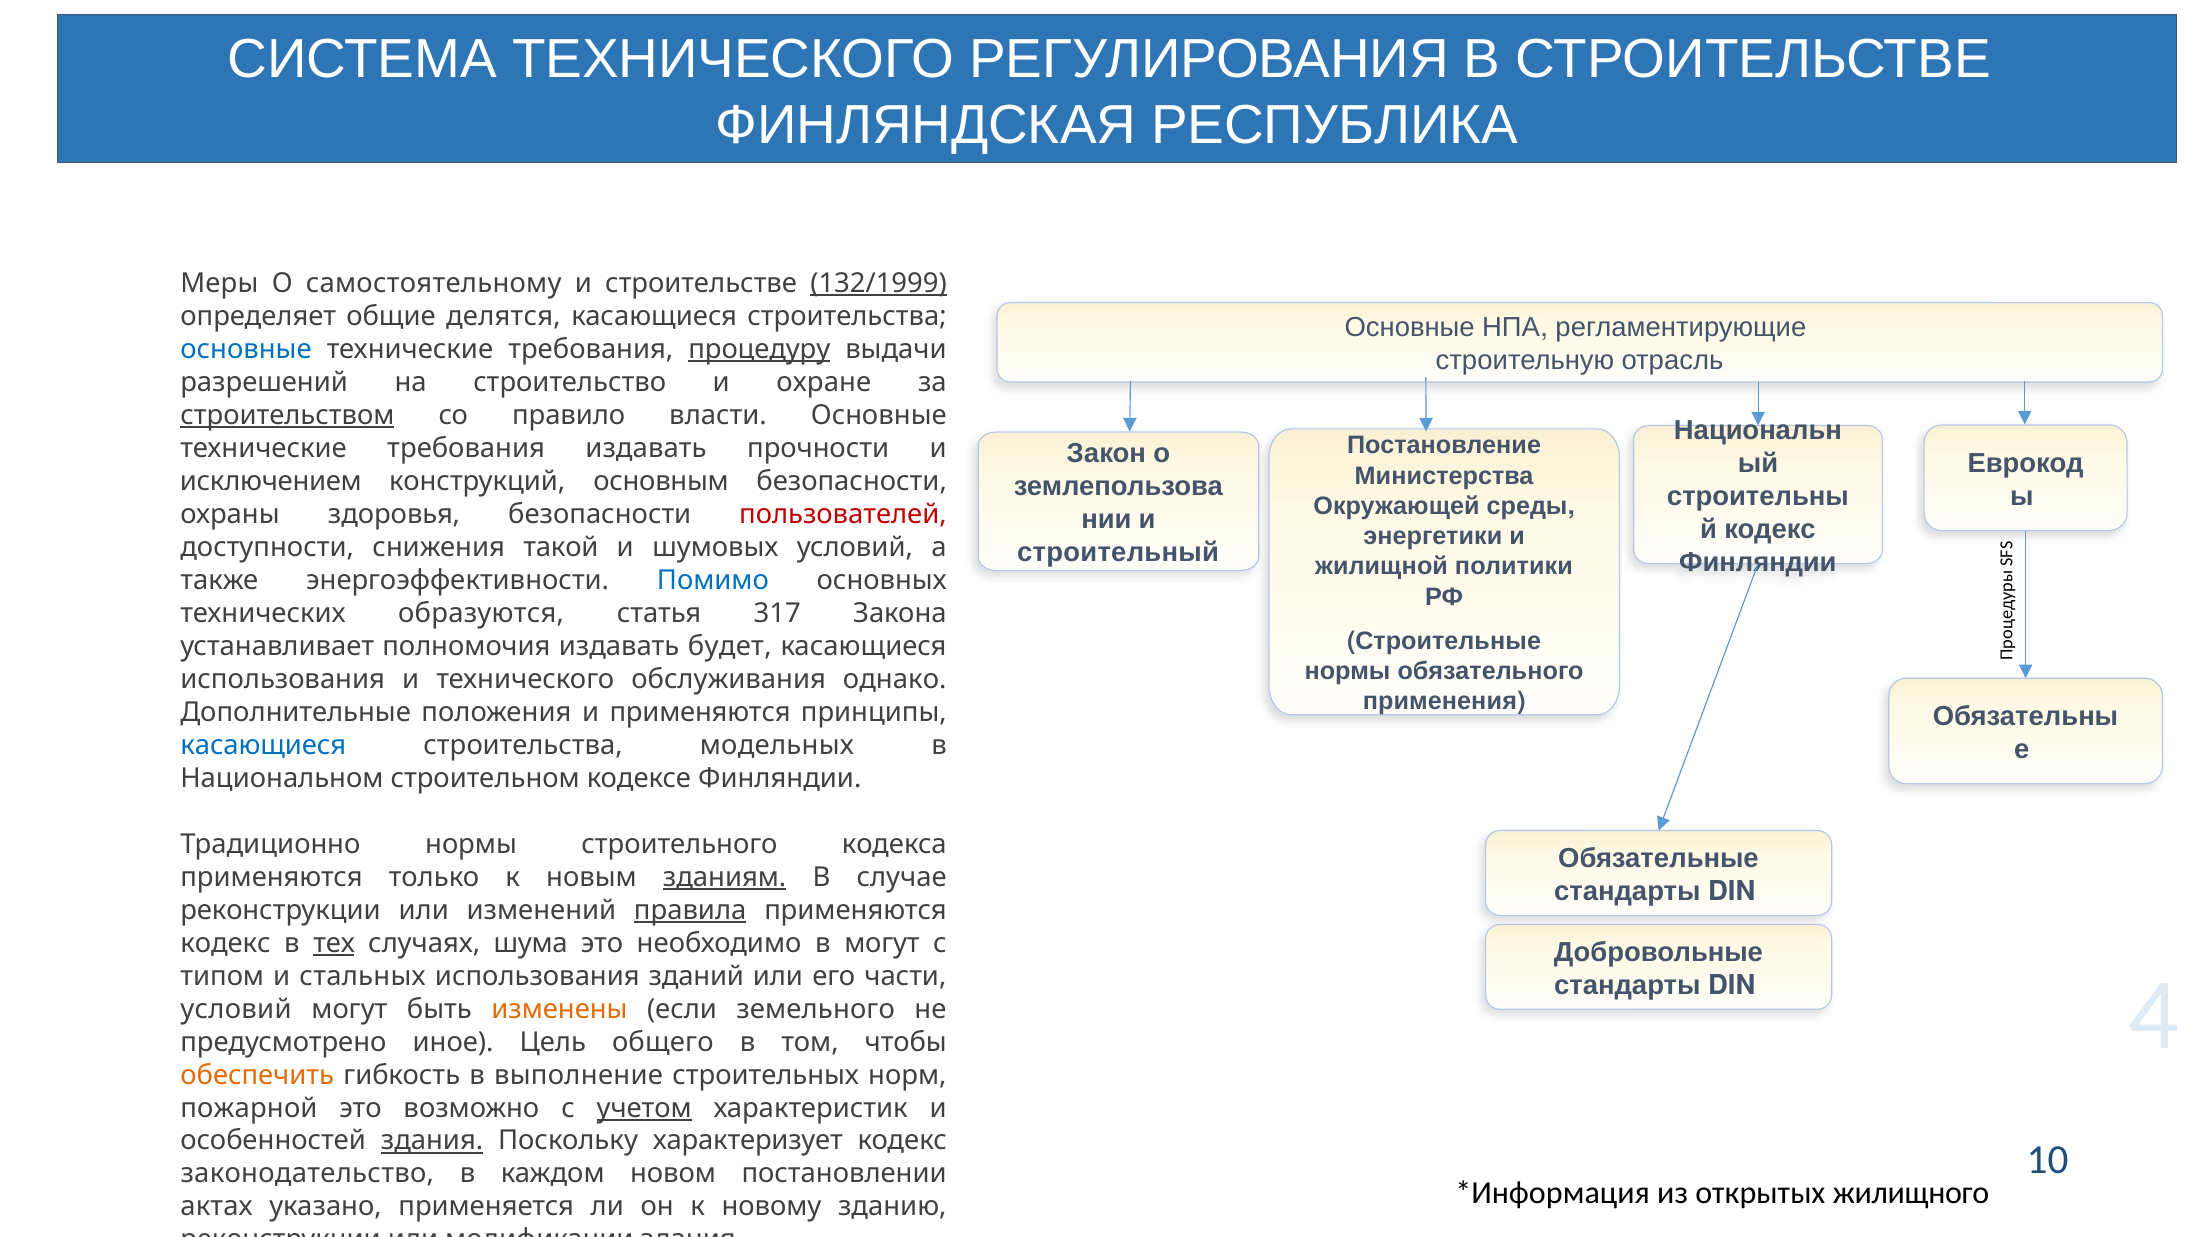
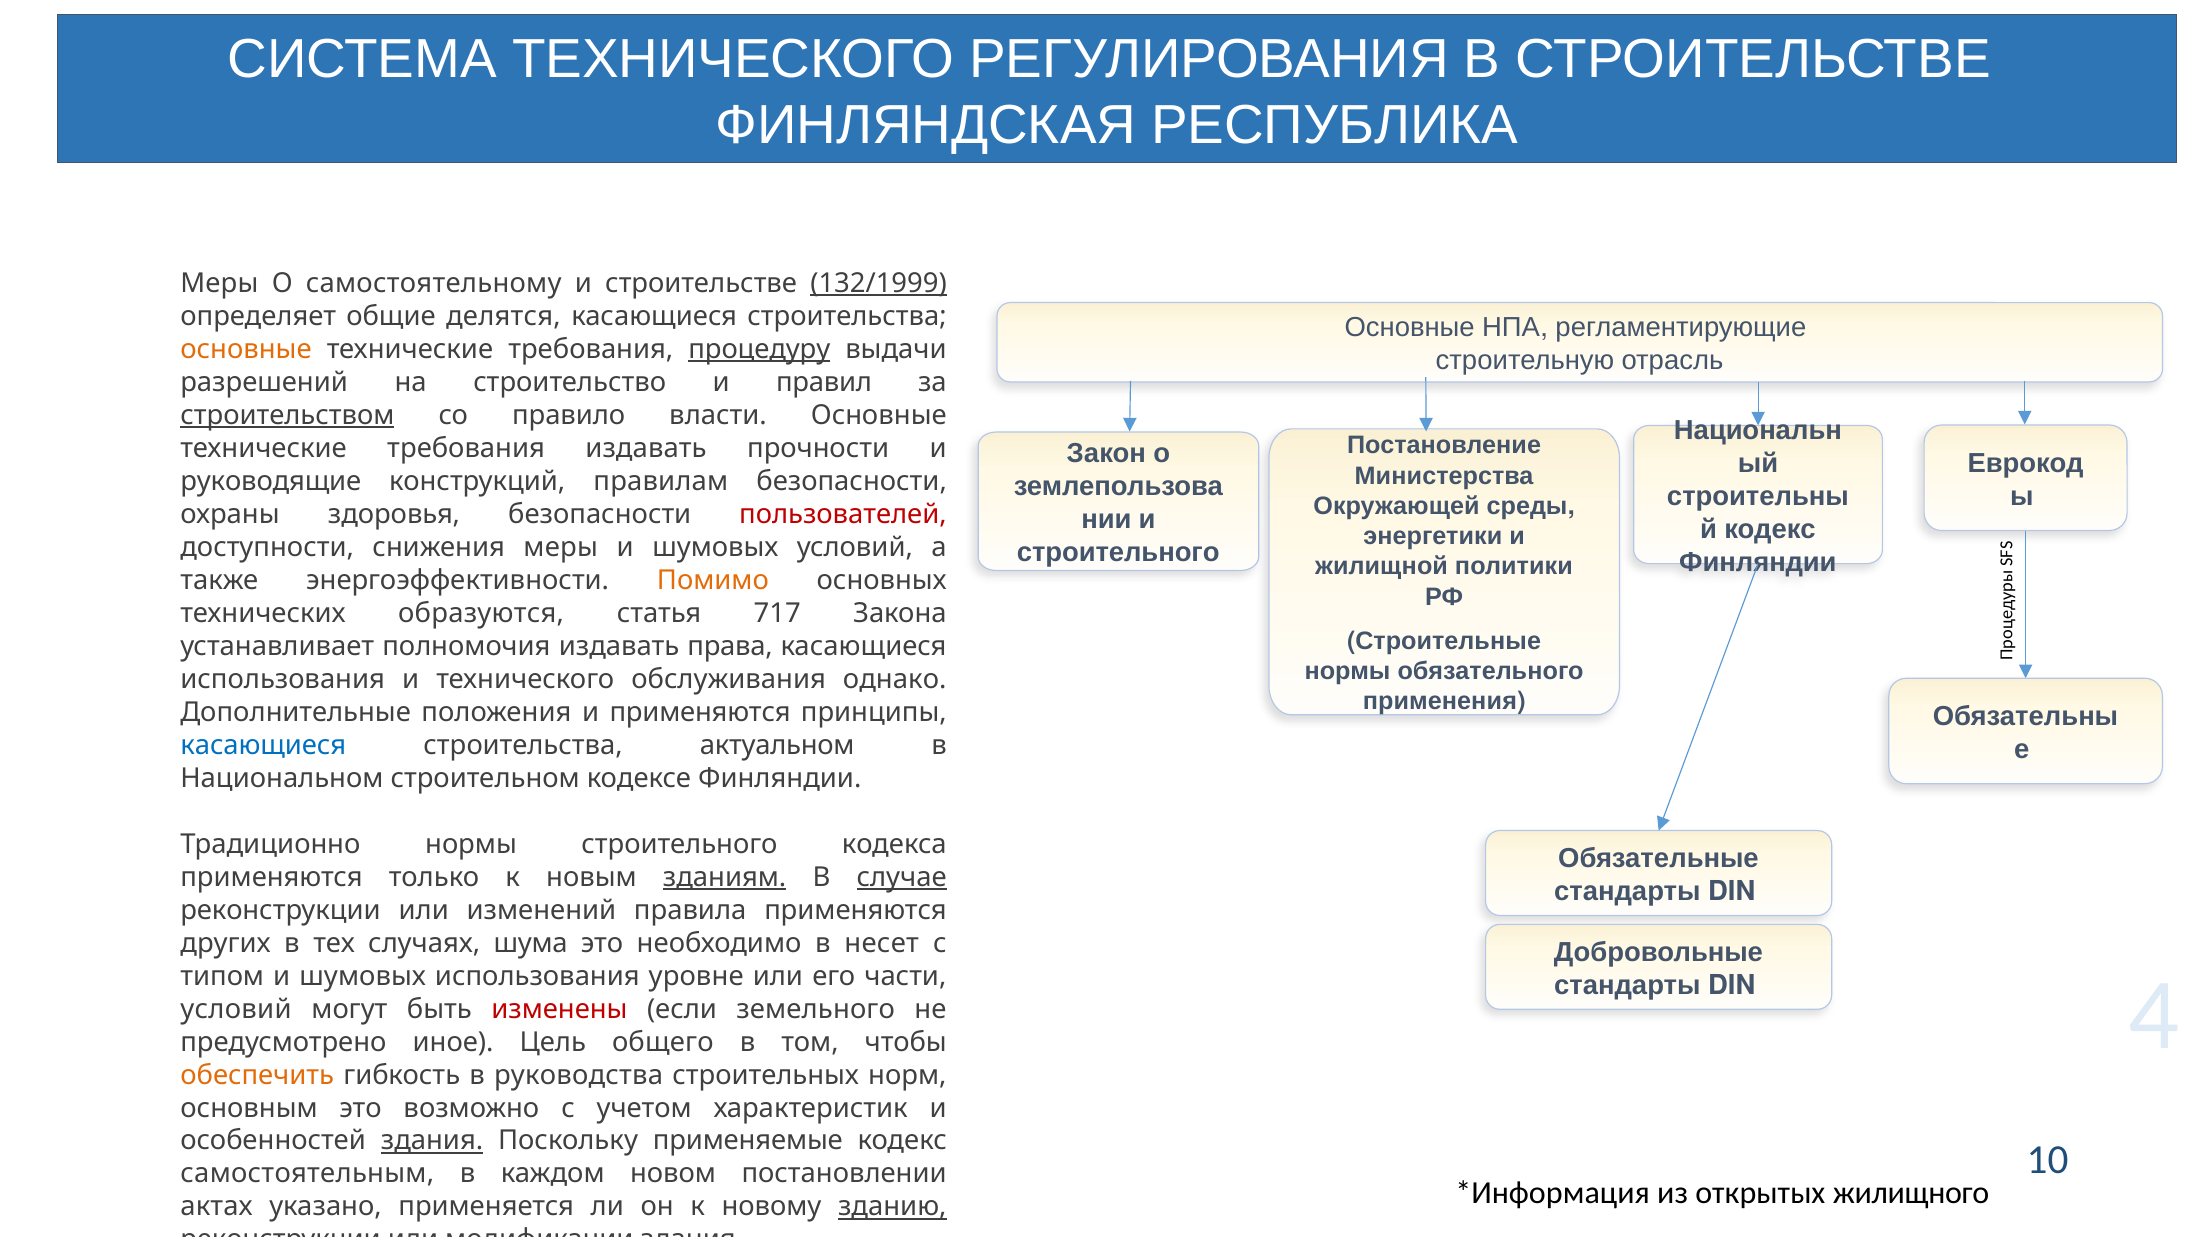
основные at (246, 349) colour: blue -> orange
охране: охране -> правил
исключением: исключением -> руководящие
основным: основным -> правилам
снижения такой: такой -> меры
строительный at (1118, 552): строительный -> строительного
Помимо colour: blue -> orange
317: 317 -> 717
будет: будет -> права
модельных: модельных -> актуальном
случае underline: none -> present
правила underline: present -> none
кодекс at (226, 943): кодекс -> других
тех underline: present -> none
в могут: могут -> несет
типом и стальных: стальных -> шумовых
зданий: зданий -> уровне
изменены colour: orange -> red
выполнение: выполнение -> руководства
пожарной: пожарной -> основным
учетом underline: present -> none
характеризует: характеризует -> применяемые
законодательство: законодательство -> самостоятельным
зданию underline: none -> present
